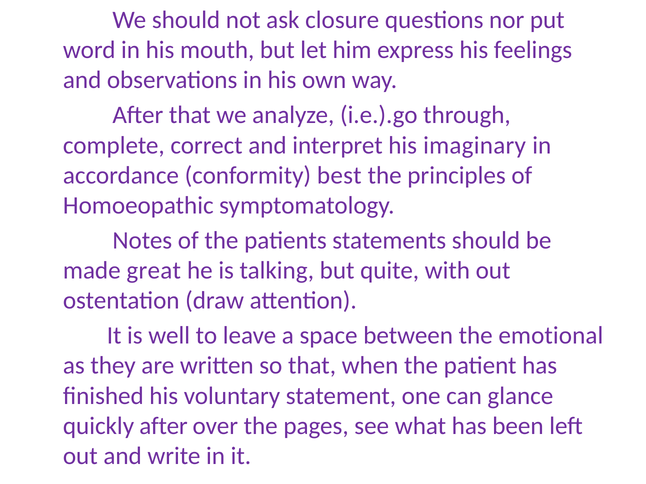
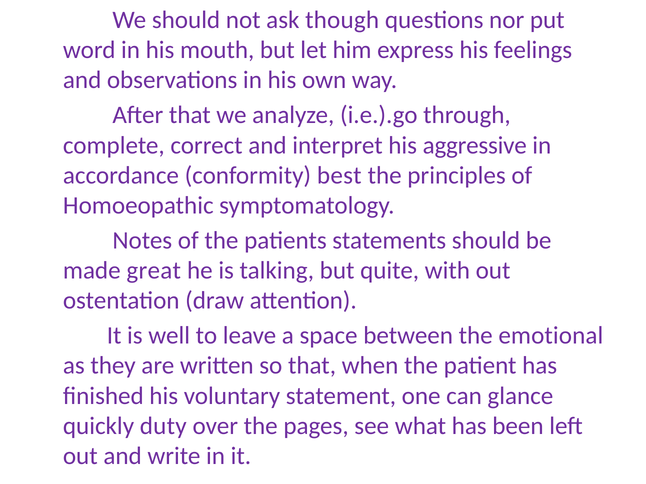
closure: closure -> though
imaginary: imaginary -> aggressive
quickly after: after -> duty
